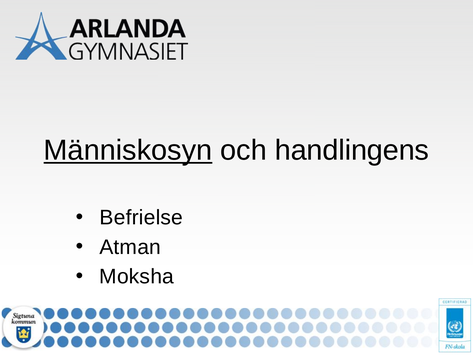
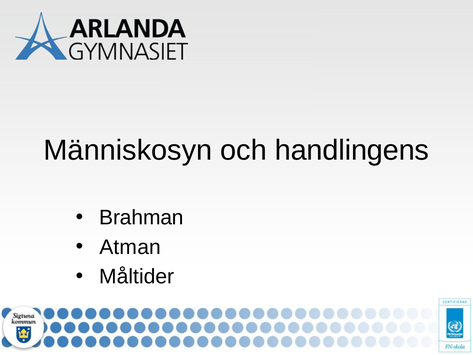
Människosyn underline: present -> none
Befrielse: Befrielse -> Brahman
Moksha: Moksha -> Måltider
